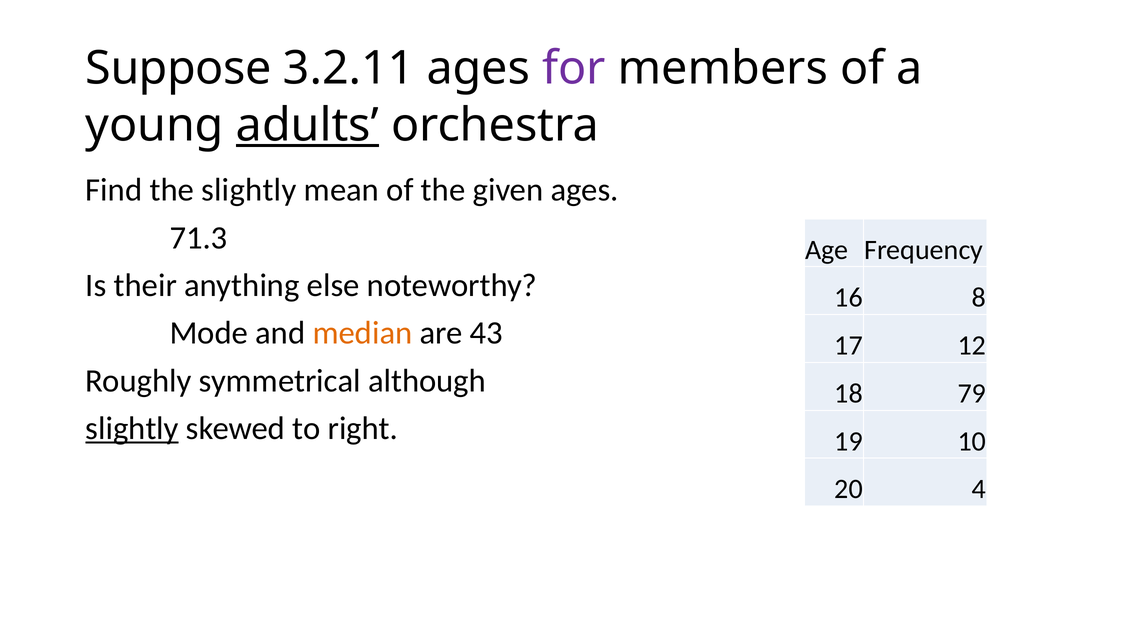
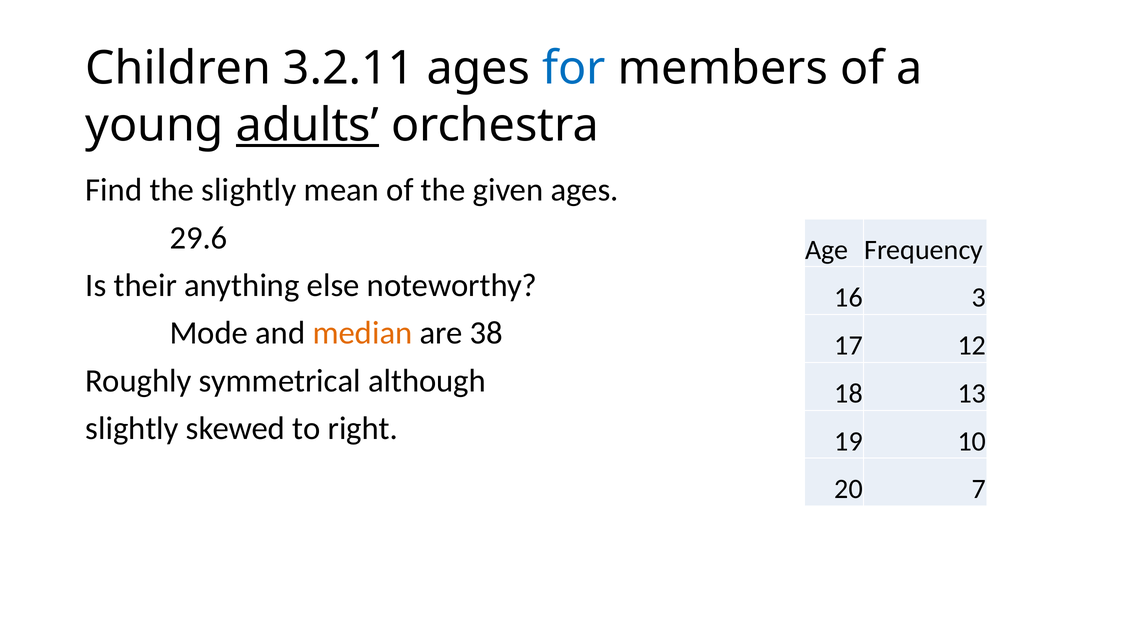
Suppose: Suppose -> Children
for colour: purple -> blue
71.3: 71.3 -> 29.6
8: 8 -> 3
43: 43 -> 38
79: 79 -> 13
slightly at (132, 428) underline: present -> none
4: 4 -> 7
